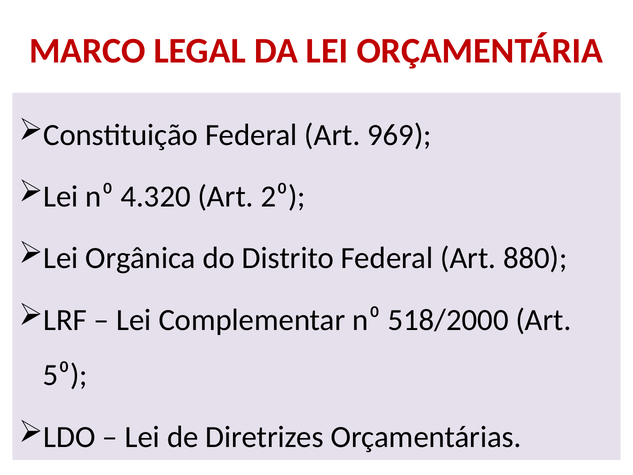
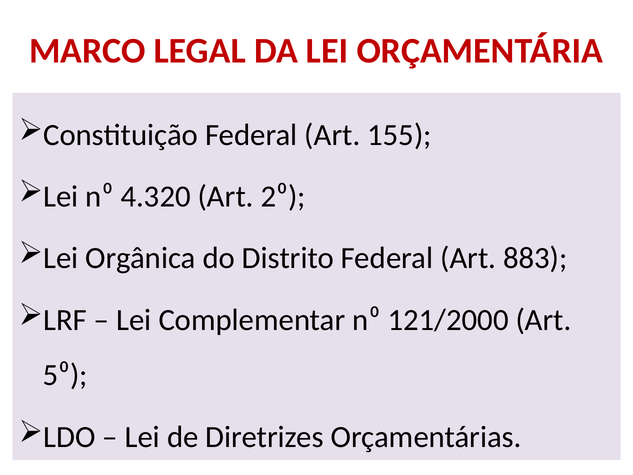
969: 969 -> 155
880: 880 -> 883
518/2000: 518/2000 -> 121/2000
